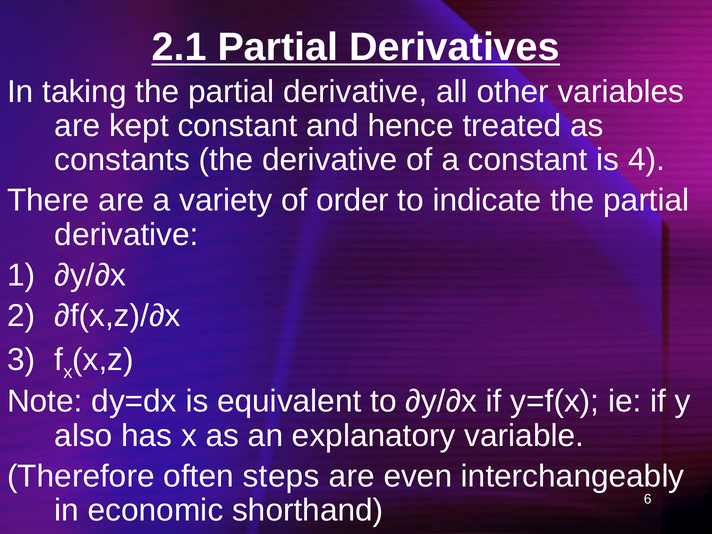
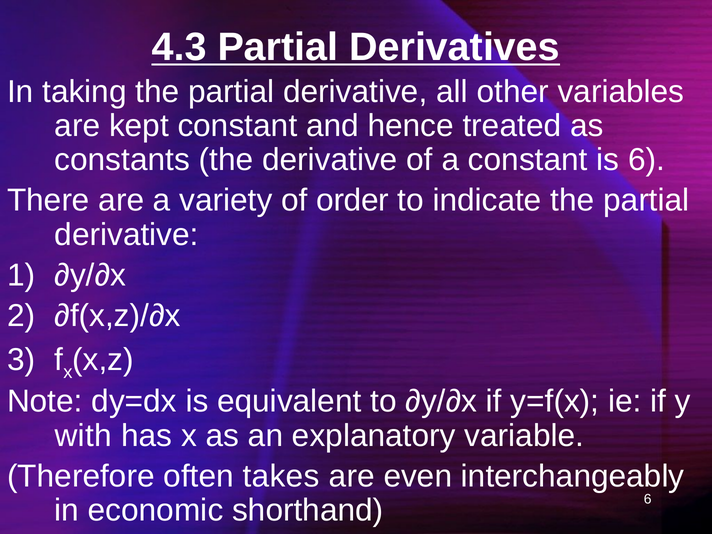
2.1: 2.1 -> 4.3
is 4: 4 -> 6
also: also -> with
steps: steps -> takes
